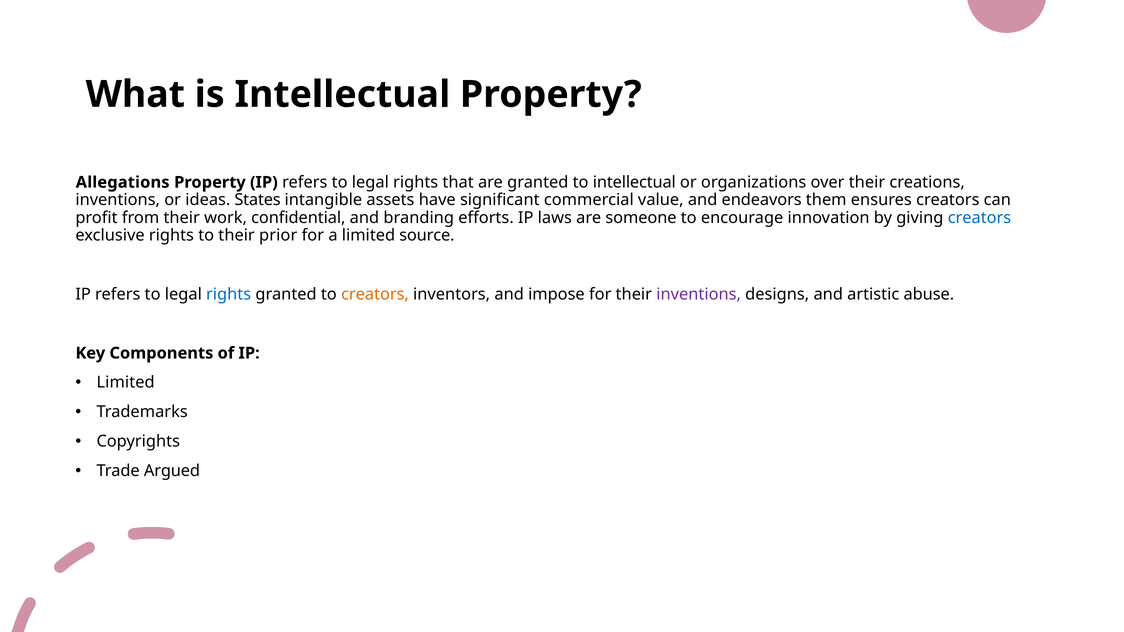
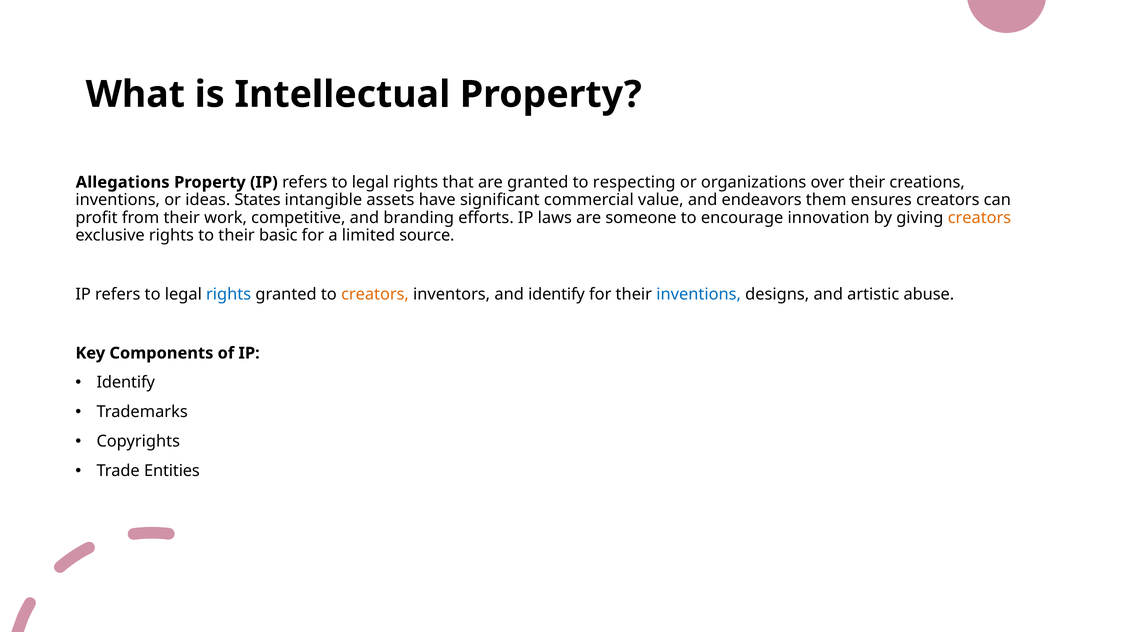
to intellectual: intellectual -> respecting
confidential: confidential -> competitive
creators at (979, 218) colour: blue -> orange
prior: prior -> basic
and impose: impose -> identify
inventions at (699, 294) colour: purple -> blue
Limited at (126, 383): Limited -> Identify
Argued: Argued -> Entities
